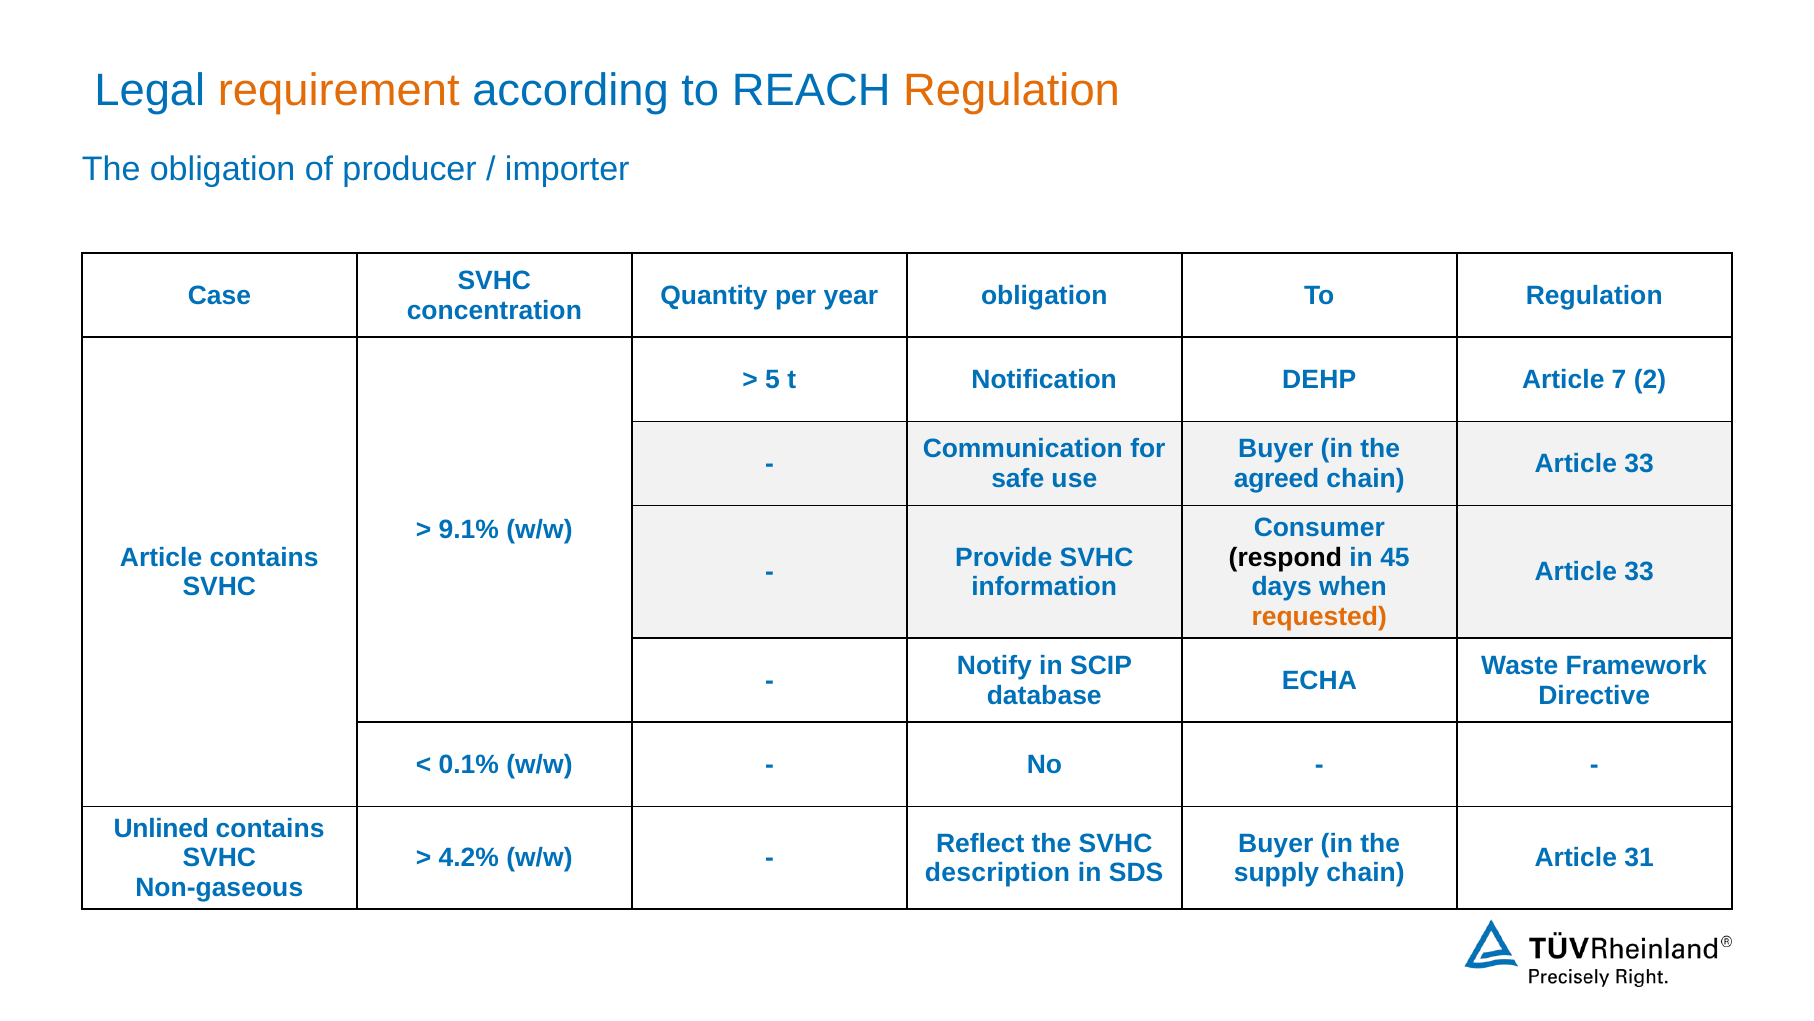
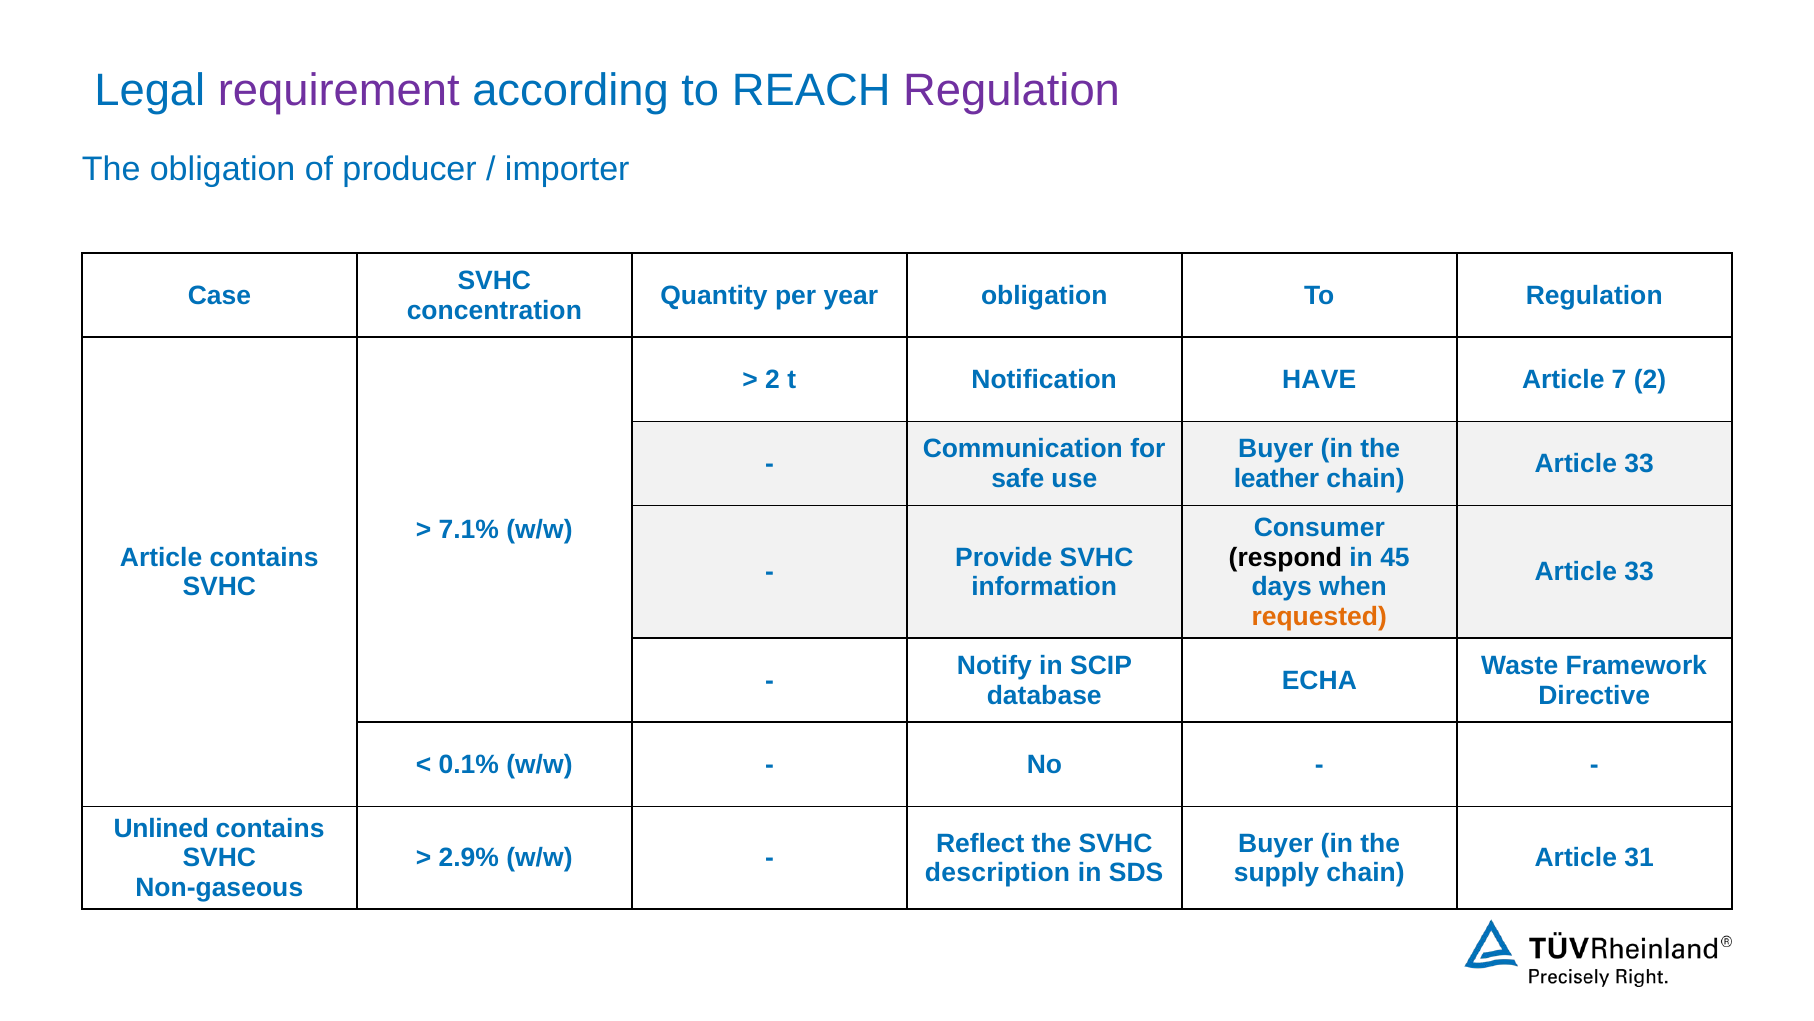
requirement colour: orange -> purple
Regulation at (1012, 91) colour: orange -> purple
5 at (772, 380): 5 -> 2
DEHP: DEHP -> HAVE
agreed: agreed -> leather
9.1%: 9.1% -> 7.1%
4.2%: 4.2% -> 2.9%
